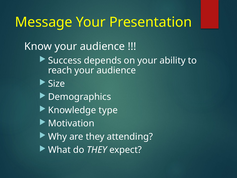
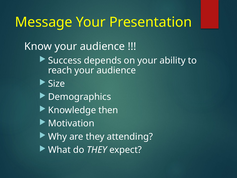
type: type -> then
